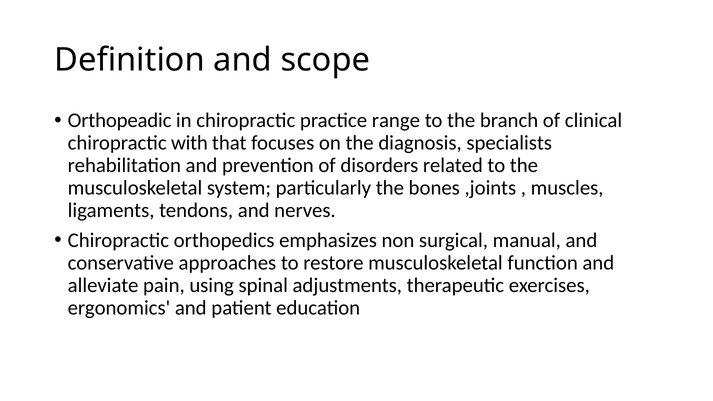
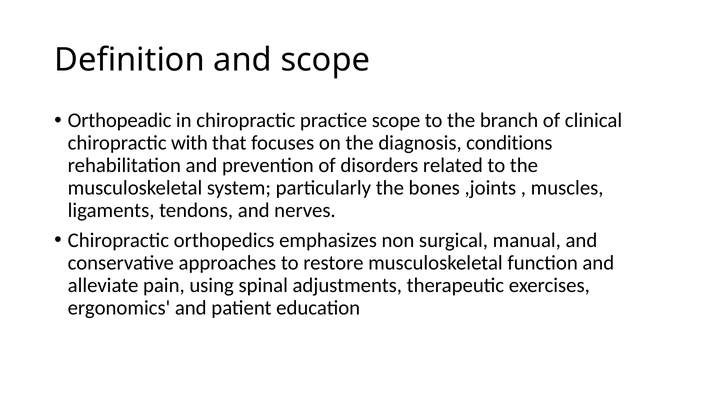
practice range: range -> scope
specialists: specialists -> conditions
